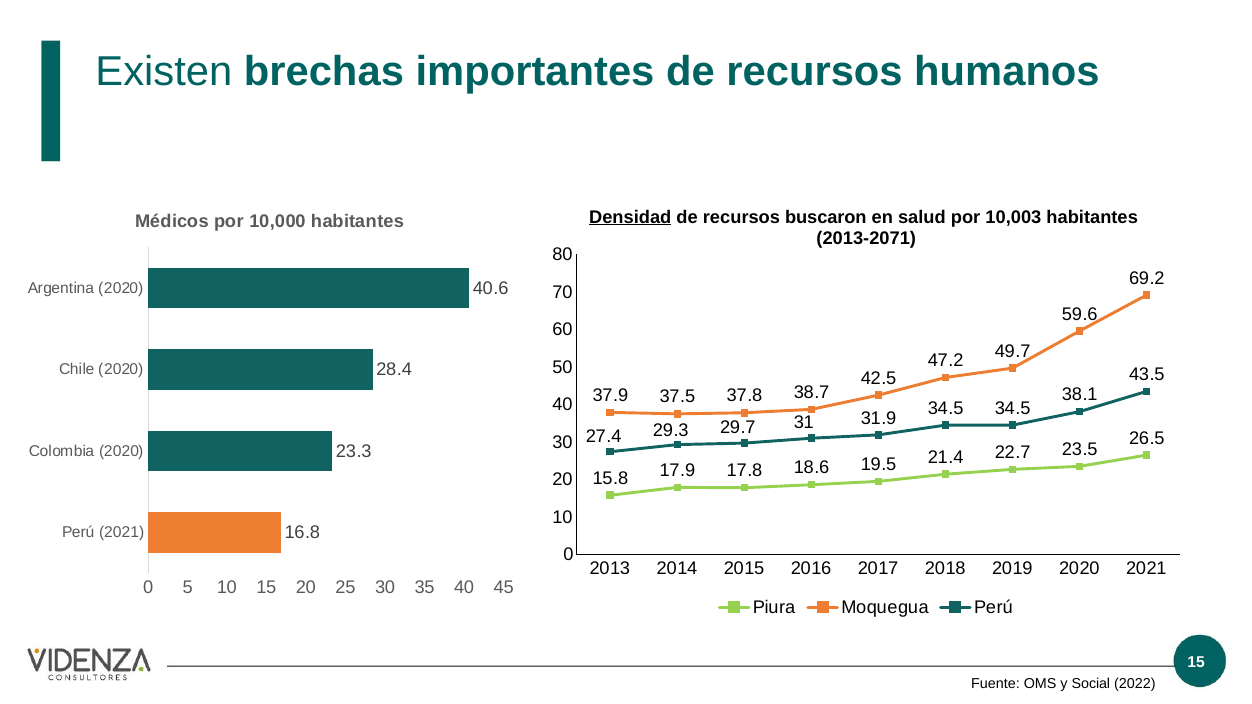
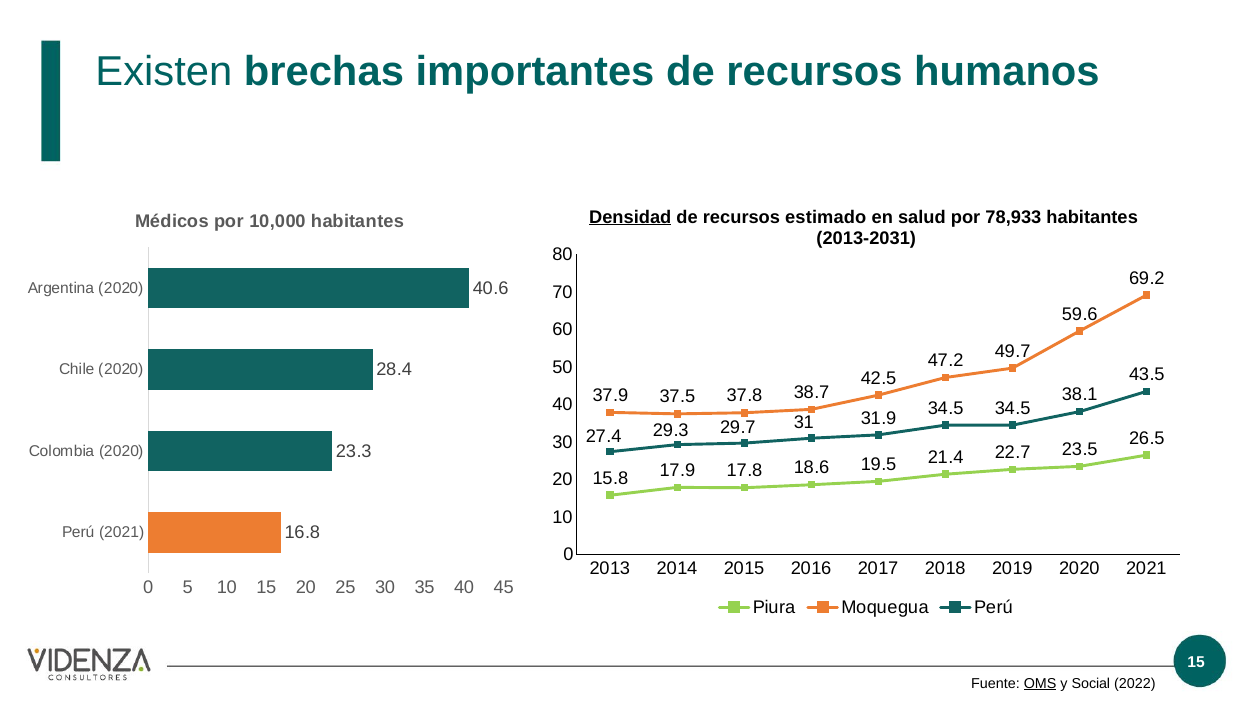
buscaron: buscaron -> estimado
10,003: 10,003 -> 78,933
2013-2071: 2013-2071 -> 2013-2031
OMS underline: none -> present
